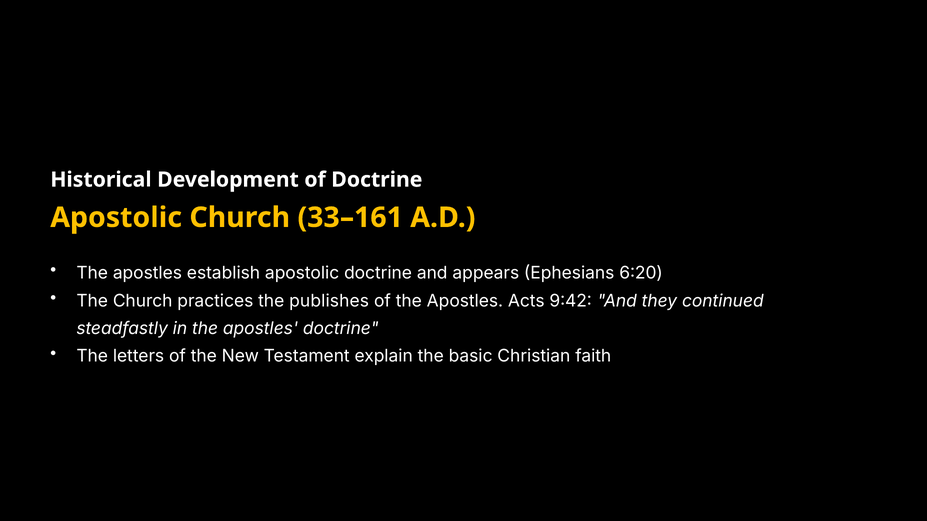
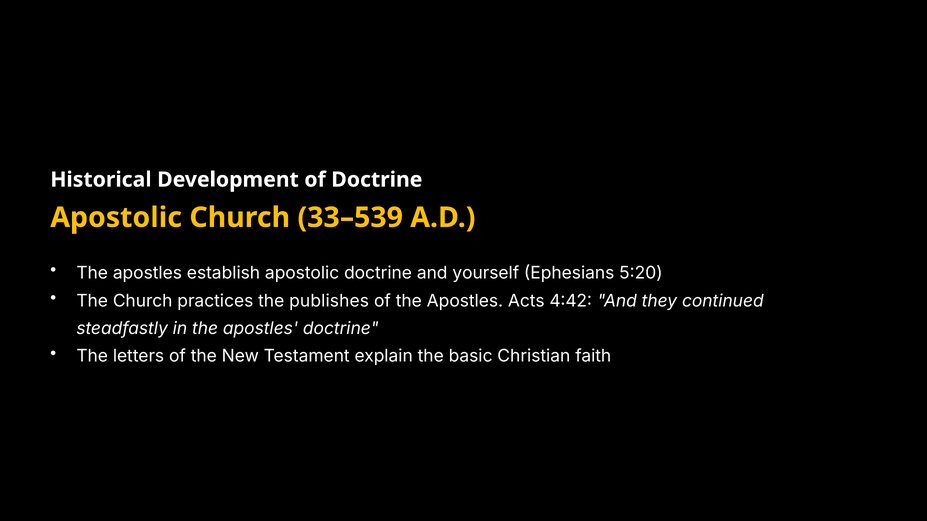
33–161: 33–161 -> 33–539
appears: appears -> yourself
6:20: 6:20 -> 5:20
9:42: 9:42 -> 4:42
